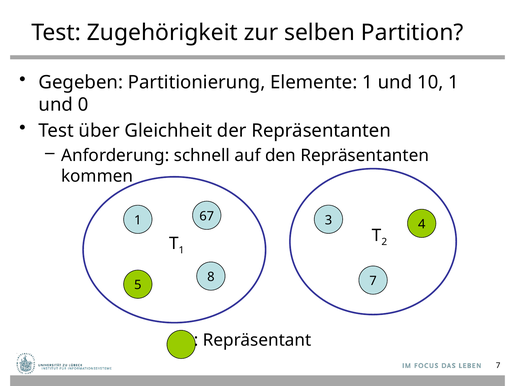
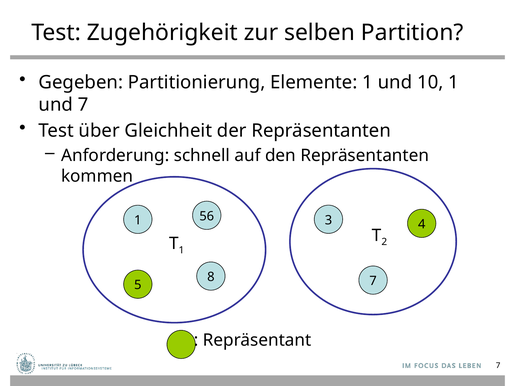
und 0: 0 -> 7
67: 67 -> 56
